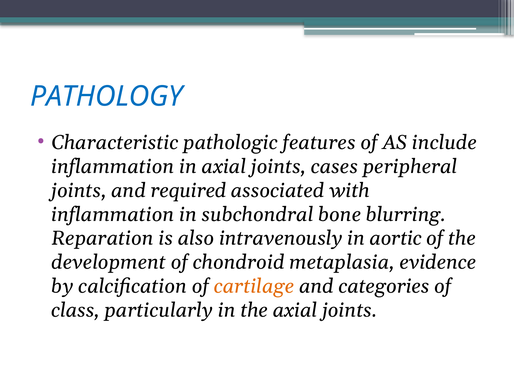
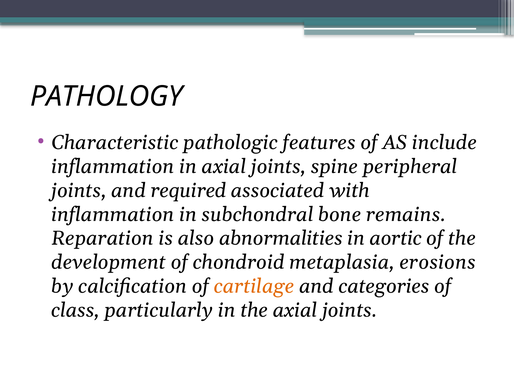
PATHOLOGY colour: blue -> black
cases: cases -> spine
blurring: blurring -> remains
intravenously: intravenously -> abnormalities
evidence: evidence -> erosions
